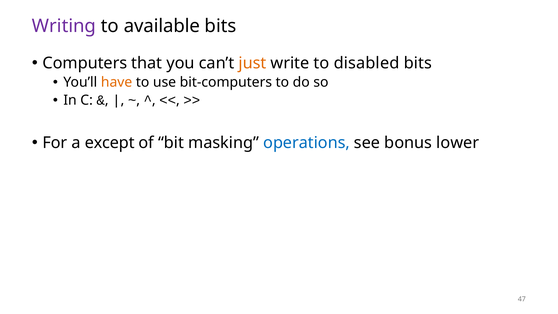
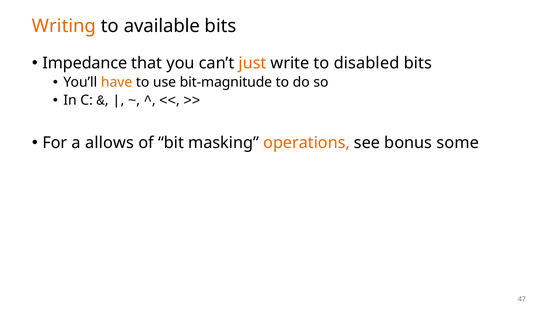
Writing colour: purple -> orange
Computers: Computers -> Impedance
bit-computers: bit-computers -> bit-magnitude
except: except -> allows
operations colour: blue -> orange
lower: lower -> some
